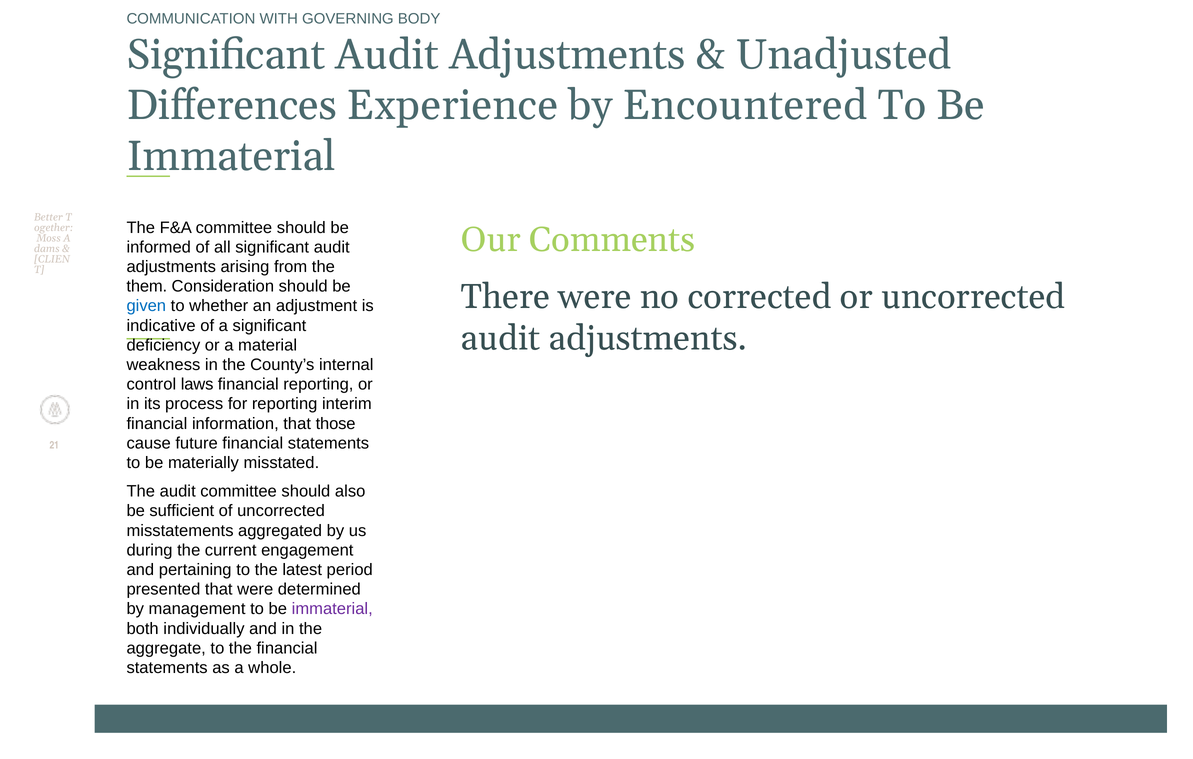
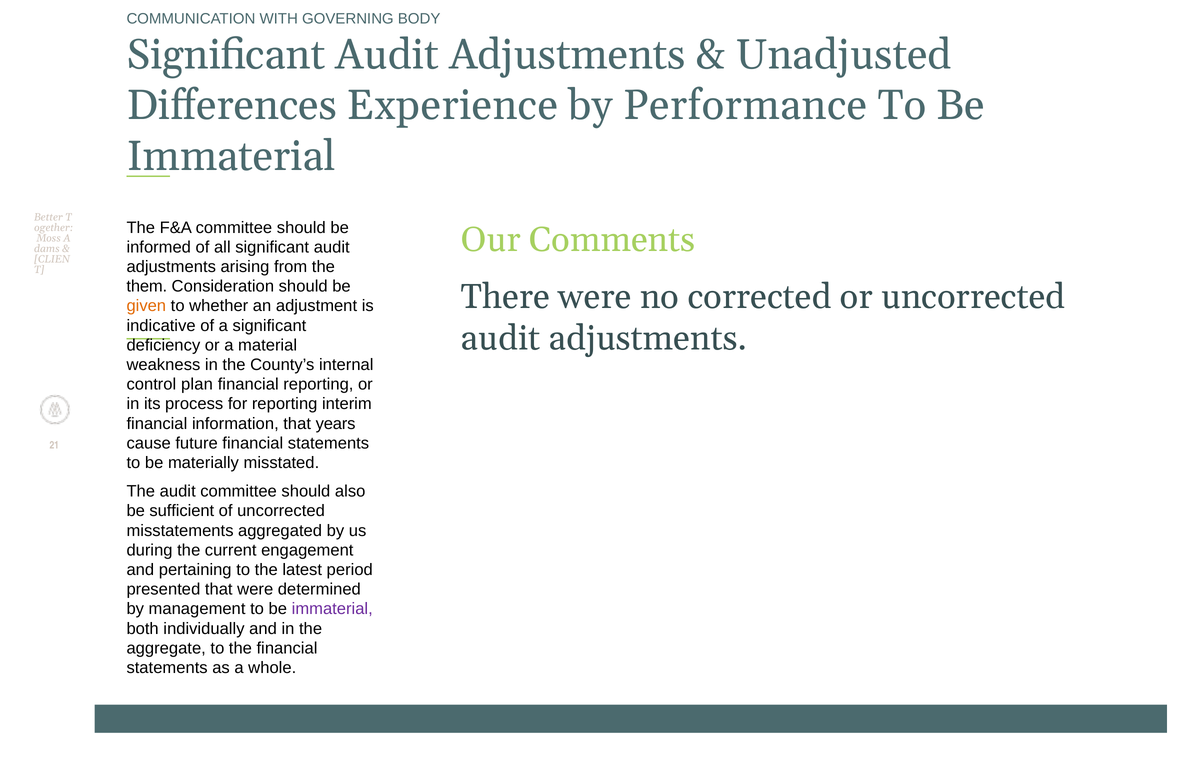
Encountered: Encountered -> Performance
given colour: blue -> orange
laws: laws -> plan
those: those -> years
